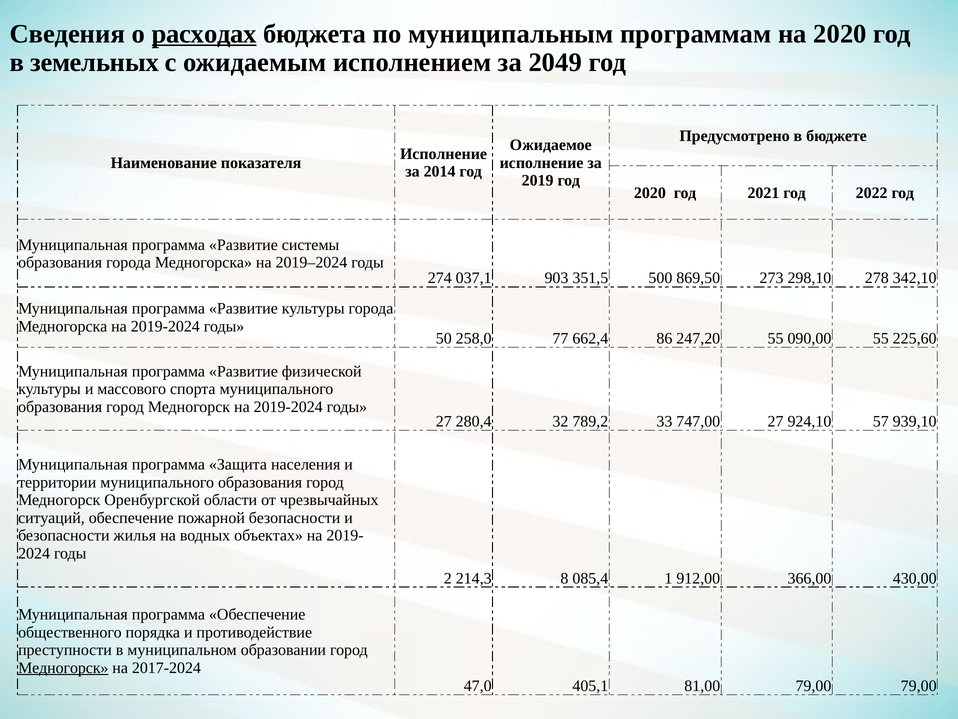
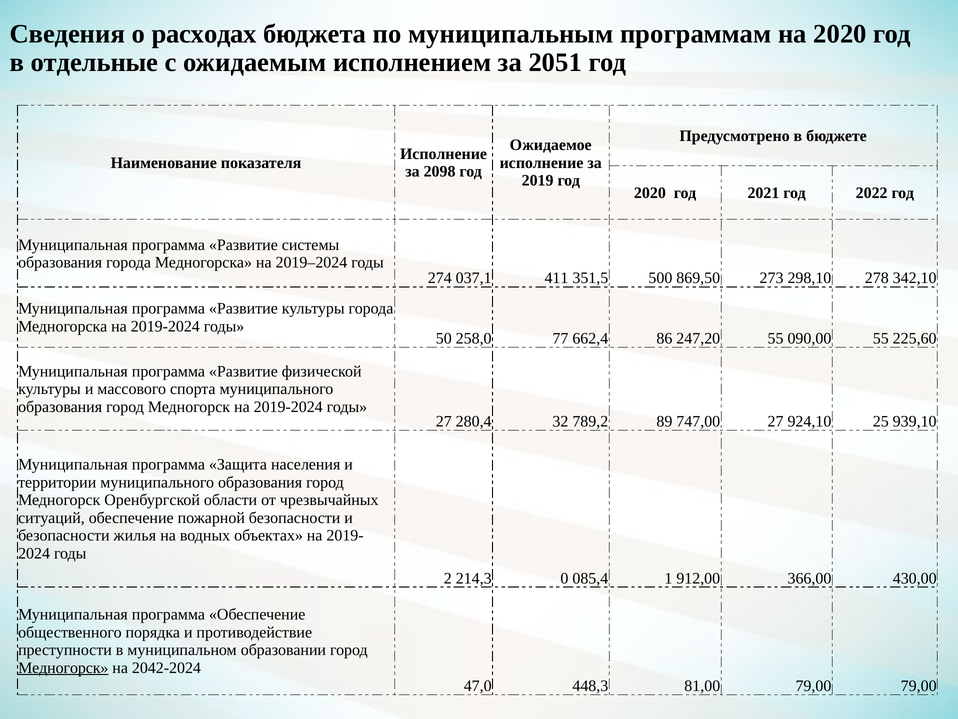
расходах underline: present -> none
земельных: земельных -> отдельные
2049: 2049 -> 2051
2014: 2014 -> 2098
903: 903 -> 411
33: 33 -> 89
57: 57 -> 25
8: 8 -> 0
2017-2024: 2017-2024 -> 2042-2024
405,1: 405,1 -> 448,3
